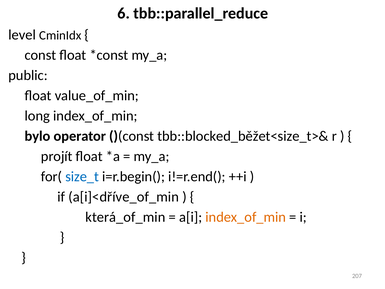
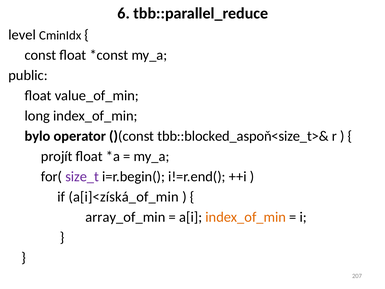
tbb::blocked_běžet<size_t>&: tbb::blocked_běžet<size_t>& -> tbb::blocked_aspoň<size_t>&
size_t colour: blue -> purple
a[i]<dříve_of_min: a[i]<dříve_of_min -> a[i]<získá_of_min
která_of_min: která_of_min -> array_of_min
